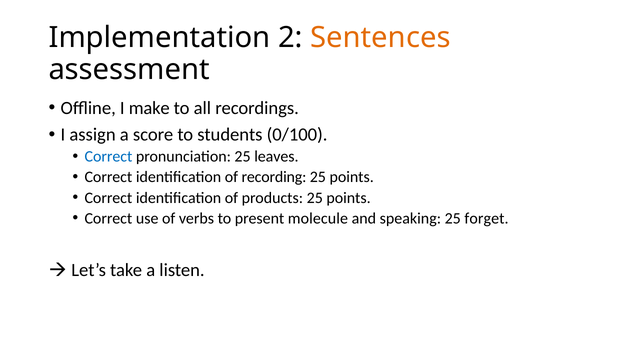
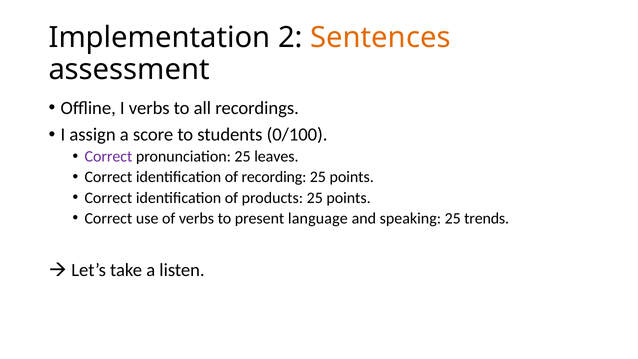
I make: make -> verbs
Correct at (108, 157) colour: blue -> purple
molecule: molecule -> language
forget: forget -> trends
